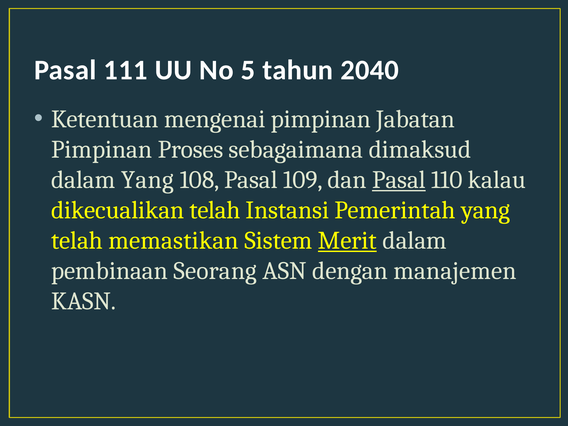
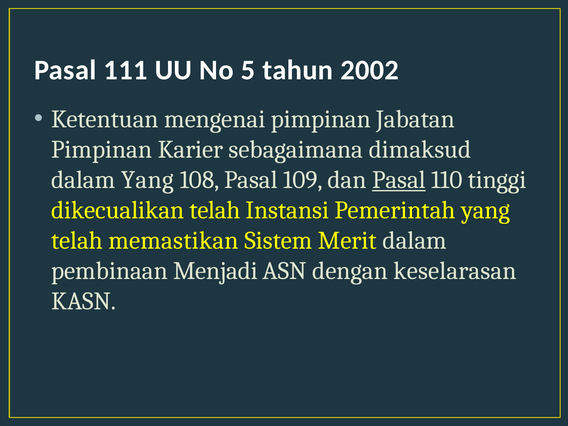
2040: 2040 -> 2002
Proses: Proses -> Karier
kalau: kalau -> tinggi
Merit underline: present -> none
Seorang: Seorang -> Menjadi
manajemen: manajemen -> keselarasan
